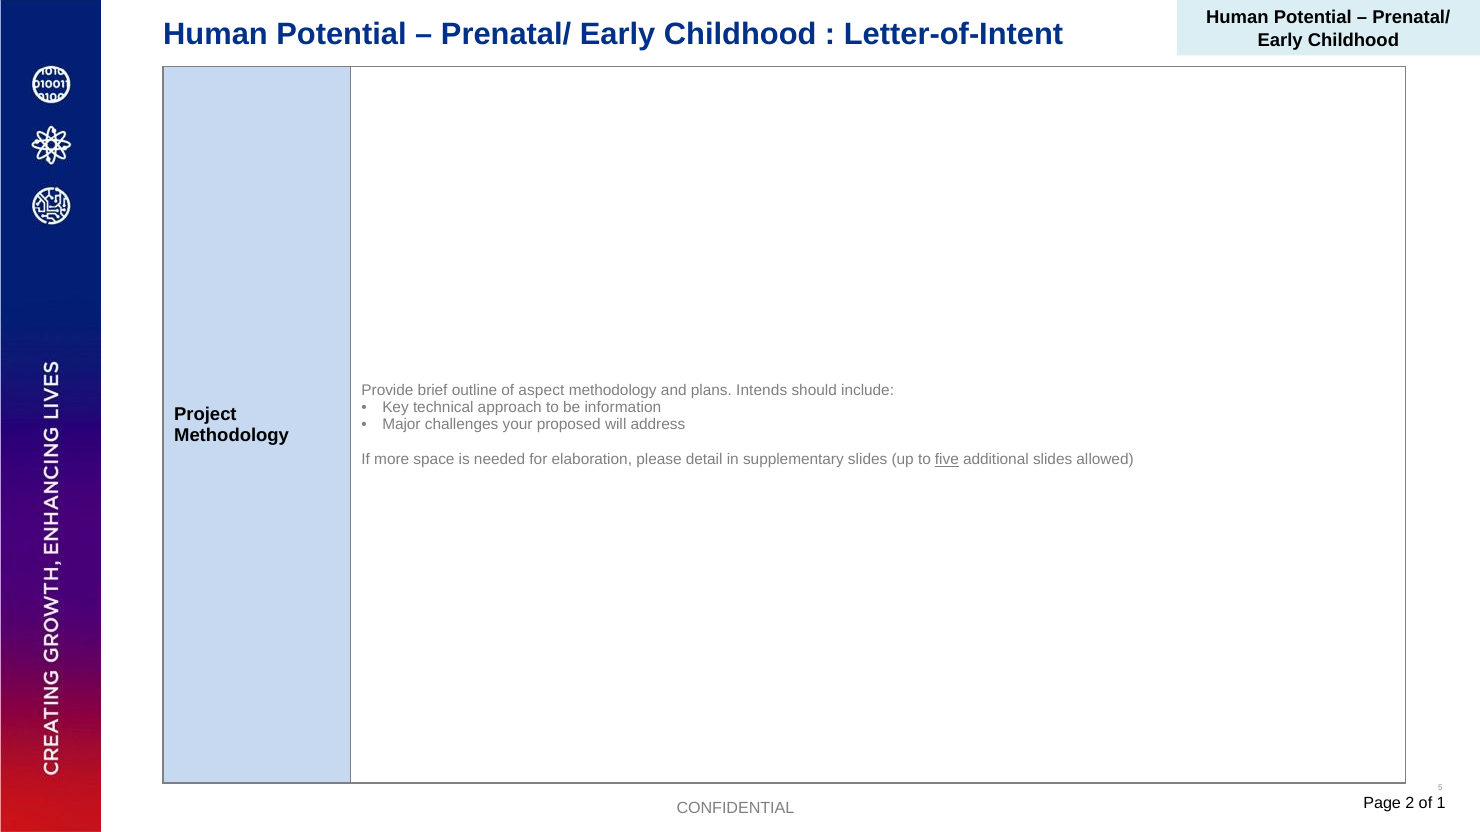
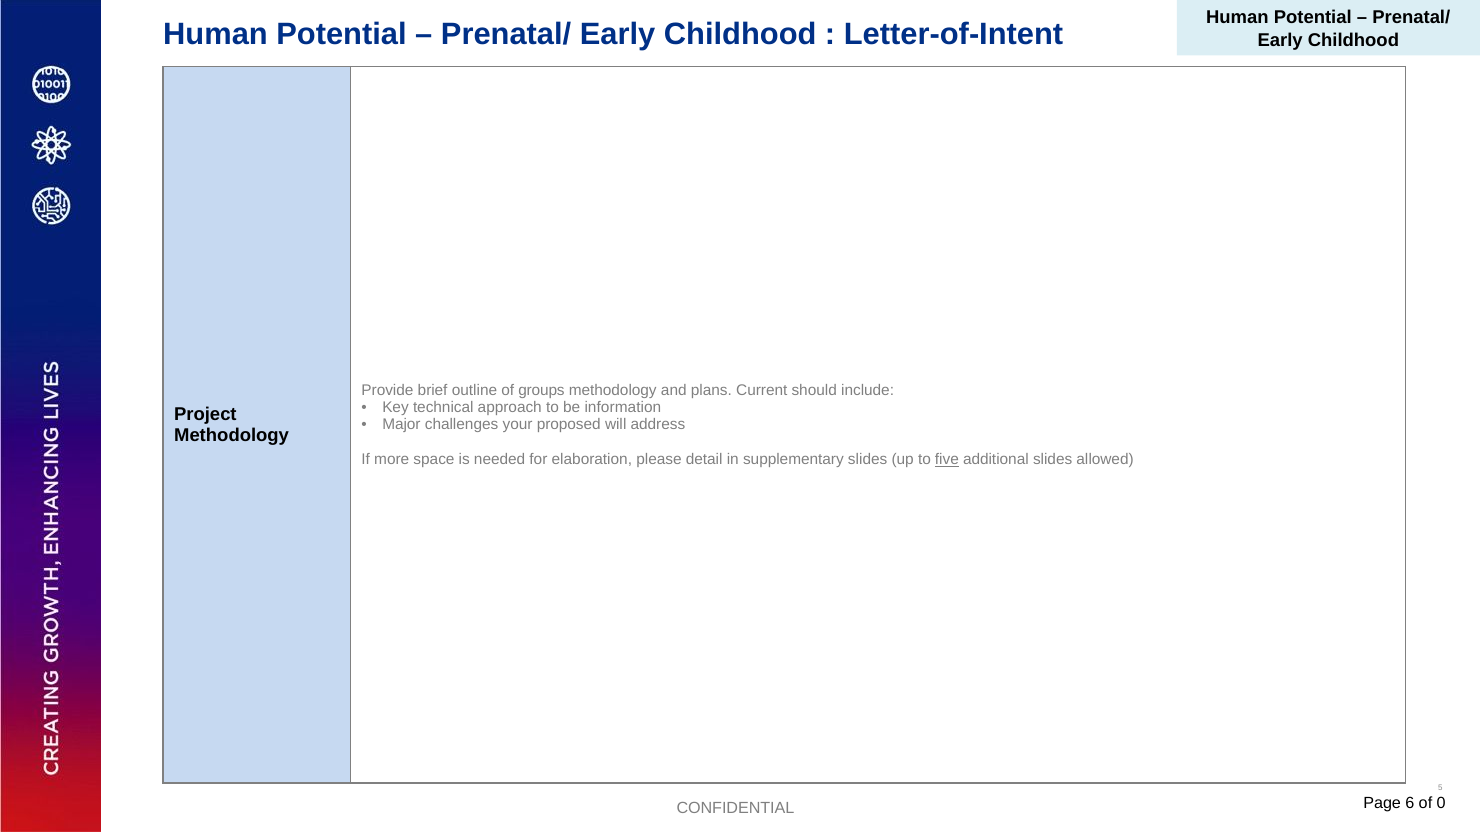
aspect: aspect -> groups
Intends: Intends -> Current
2: 2 -> 6
1: 1 -> 0
